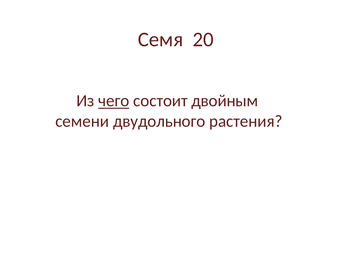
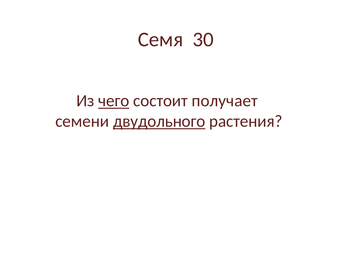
20: 20 -> 30
двойным: двойным -> получает
двудольного underline: none -> present
